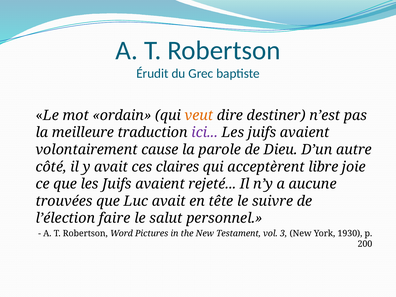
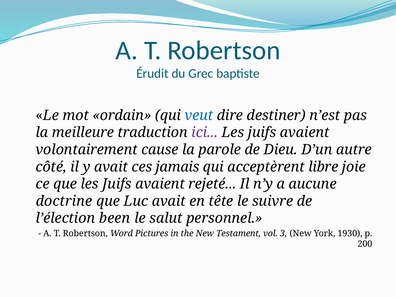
veut colour: orange -> blue
claires: claires -> jamais
trouvées: trouvées -> doctrine
faire: faire -> been
